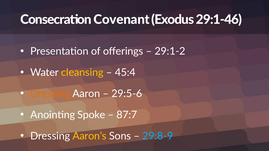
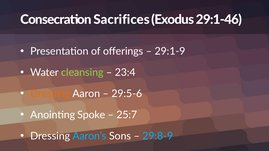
Covenant: Covenant -> Sacrifices
29:1-2: 29:1-2 -> 29:1-9
cleansing colour: yellow -> light green
45:4: 45:4 -> 23:4
87:7: 87:7 -> 25:7
Aaron’s colour: yellow -> light blue
